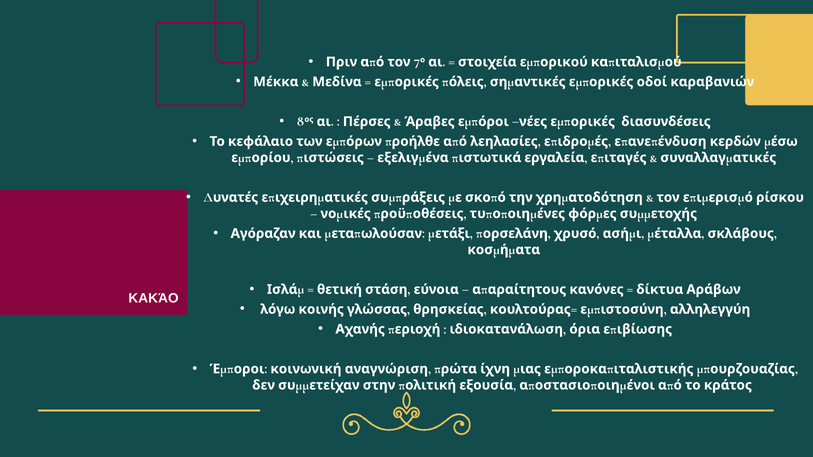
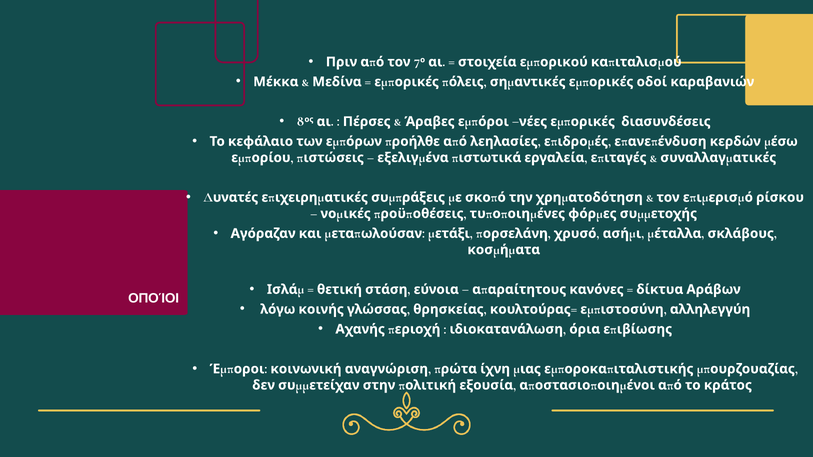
ΚΑΚΆΟ: ΚΑΚΆΟ -> ΟΠΟΊΟΙ
